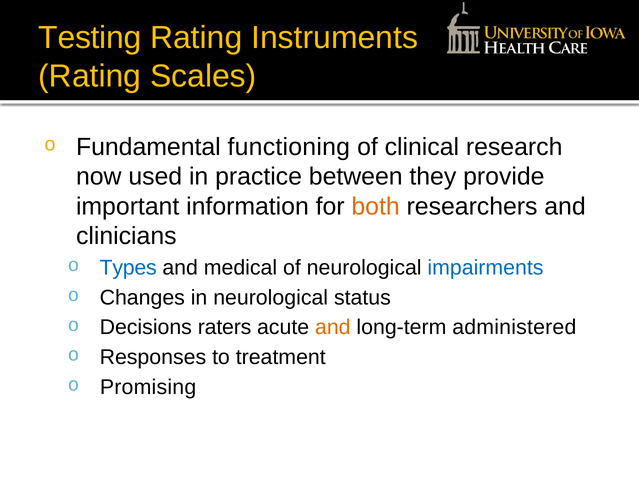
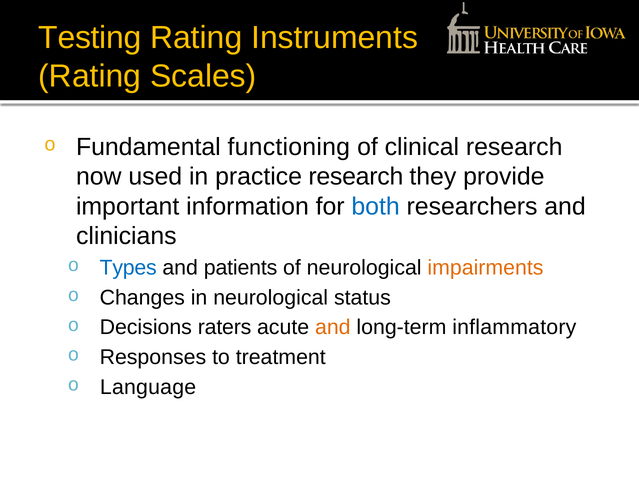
practice between: between -> research
both colour: orange -> blue
medical: medical -> patients
impairments colour: blue -> orange
administered: administered -> inflammatory
Promising: Promising -> Language
